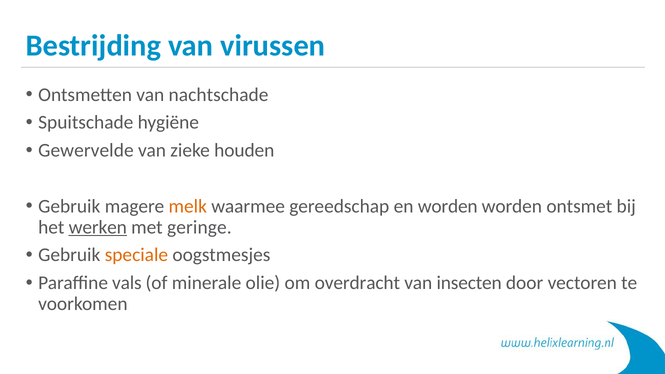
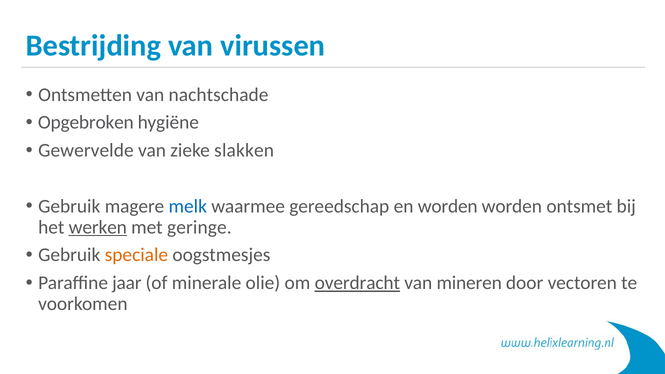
Spuitschade: Spuitschade -> Opgebroken
houden: houden -> slakken
melk colour: orange -> blue
vals: vals -> jaar
overdracht underline: none -> present
insecten: insecten -> mineren
